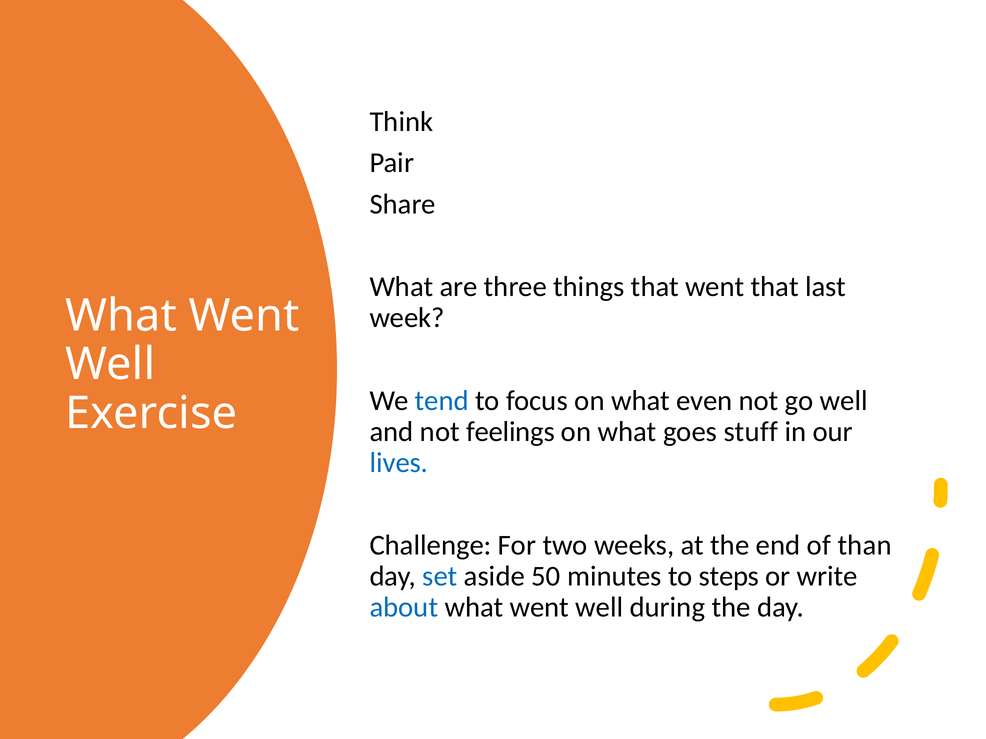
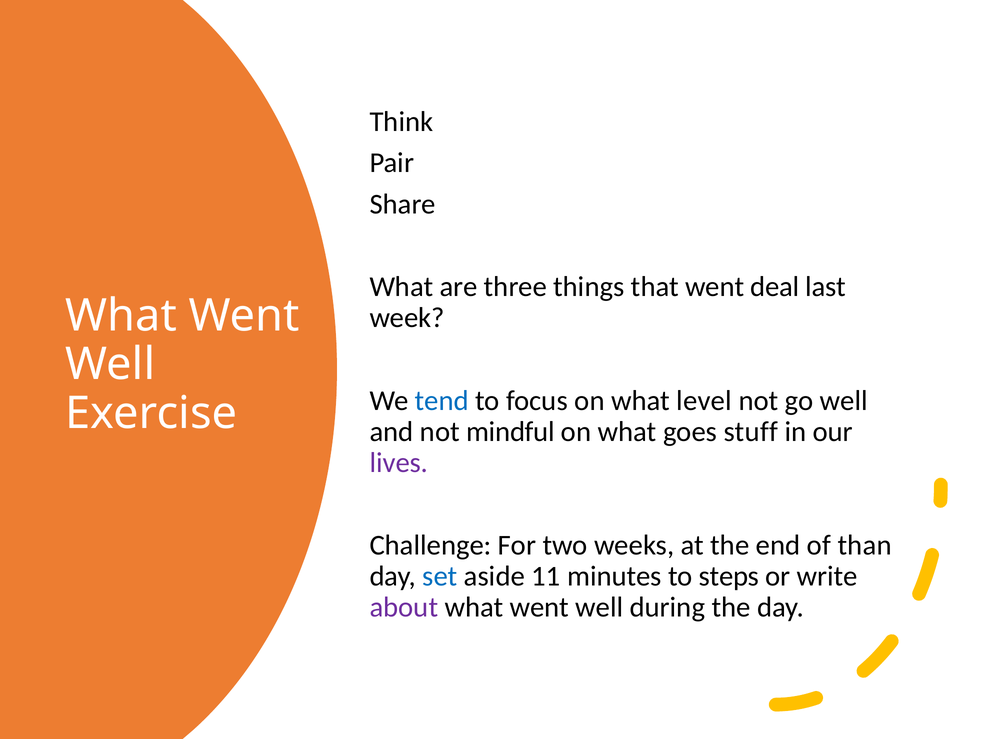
went that: that -> deal
even: even -> level
feelings: feelings -> mindful
lives colour: blue -> purple
50: 50 -> 11
about colour: blue -> purple
